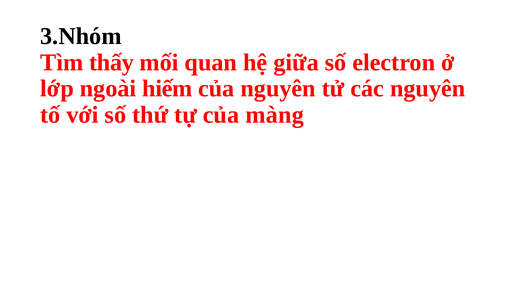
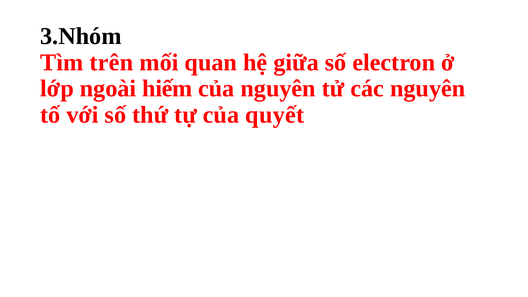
thấy: thấy -> trên
màng: màng -> quyết
